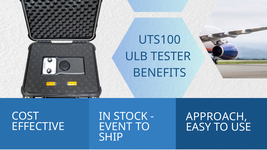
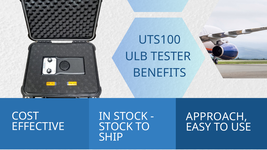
EVENT at (116, 127): EVENT -> STOCK
